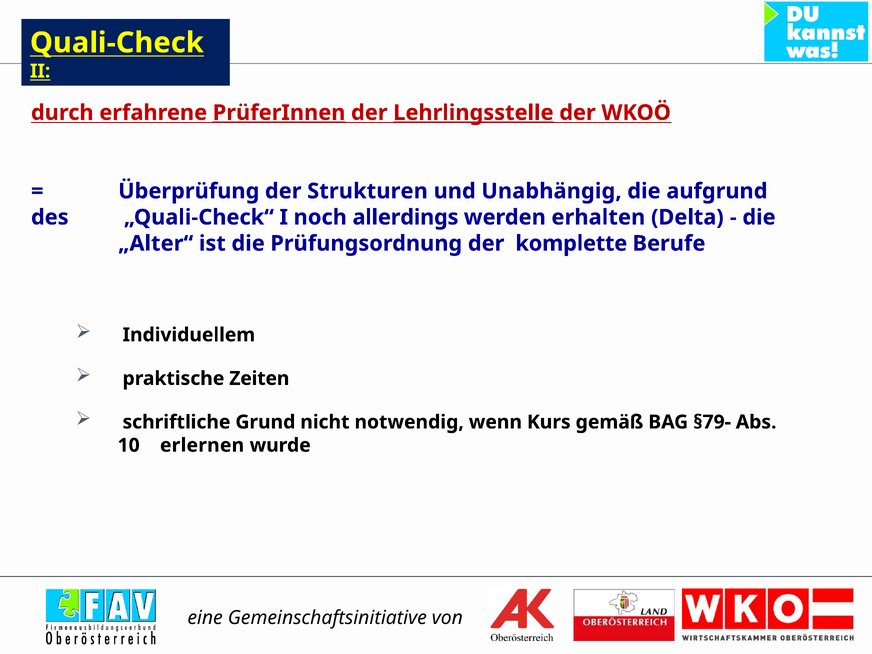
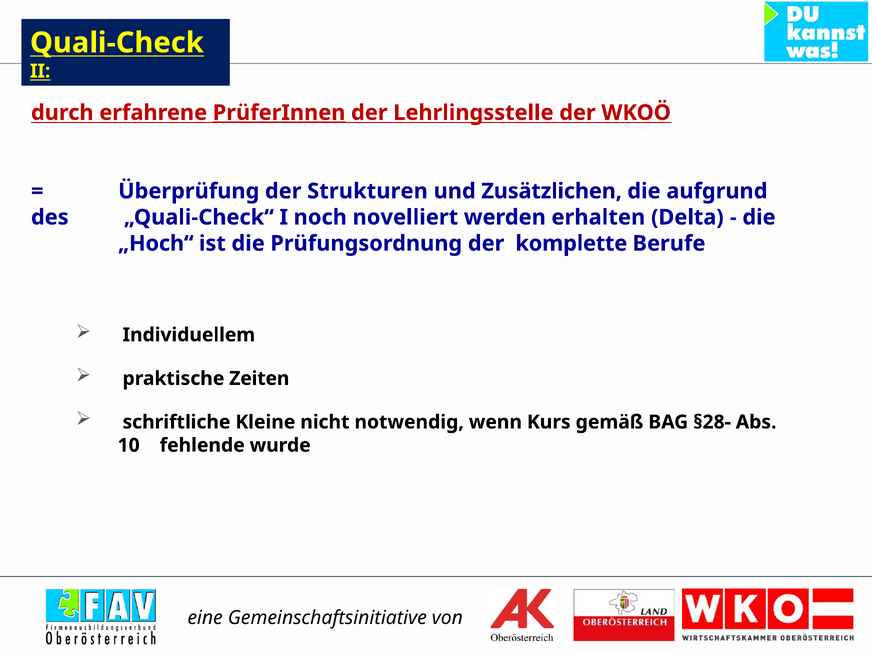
Lehrlingsstelle underline: present -> none
Unabhängig: Unabhängig -> Zusätzlichen
allerdings: allerdings -> novelliert
„Alter“: „Alter“ -> „Hoch“
Grund: Grund -> Kleine
§79-: §79- -> §28-
erlernen: erlernen -> fehlende
